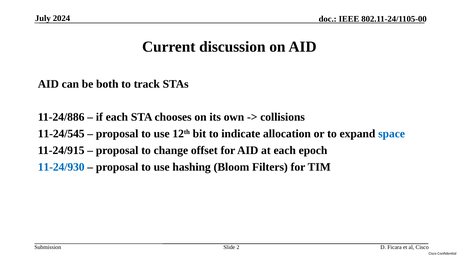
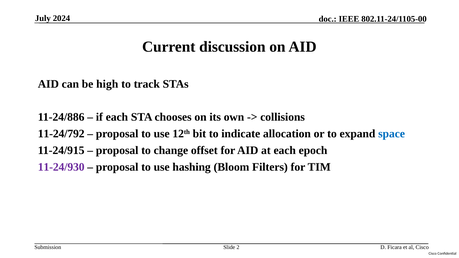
both: both -> high
11-24/545: 11-24/545 -> 11-24/792
11-24/930 colour: blue -> purple
